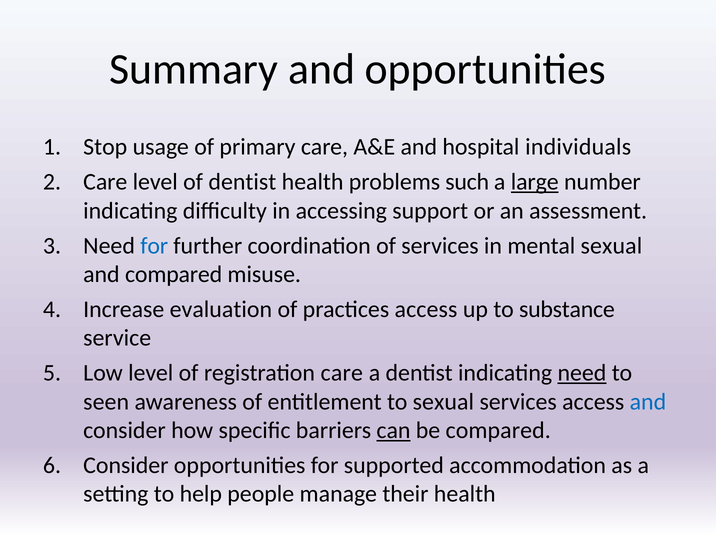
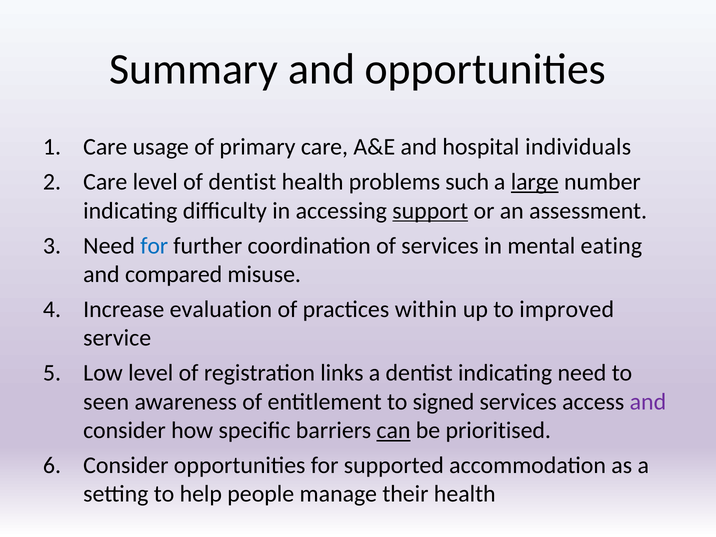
Stop at (105, 147): Stop -> Care
support underline: none -> present
mental sexual: sexual -> eating
practices access: access -> within
substance: substance -> improved
registration care: care -> links
need at (582, 373) underline: present -> none
to sexual: sexual -> signed
and at (648, 402) colour: blue -> purple
be compared: compared -> prioritised
